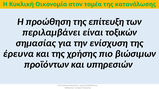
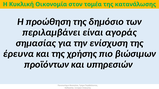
επίτευξη: επίτευξη -> δημόσιο
τοξικών: τοξικών -> αγοράς
